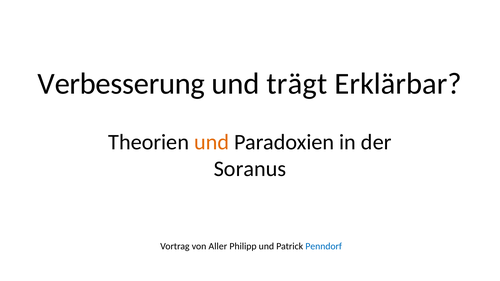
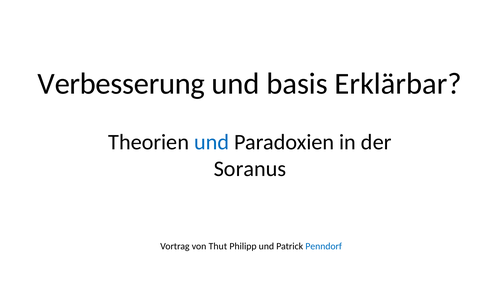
trägt: trägt -> basis
und at (212, 142) colour: orange -> blue
Aller: Aller -> Thut
